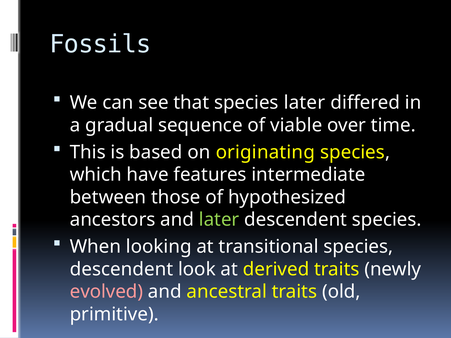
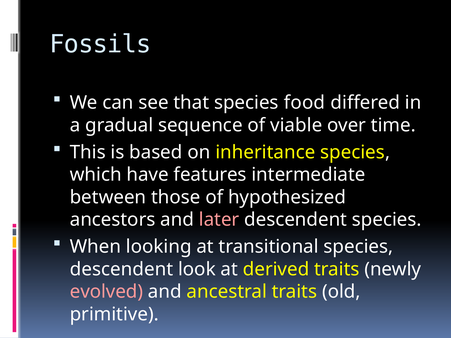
species later: later -> food
originating: originating -> inheritance
later at (219, 220) colour: light green -> pink
